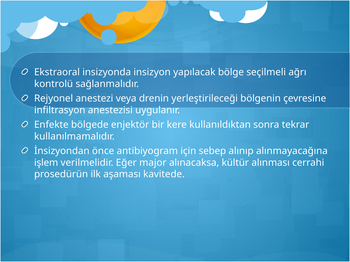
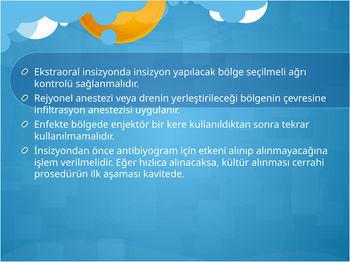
sebep: sebep -> etkeni
major: major -> hızlıca
